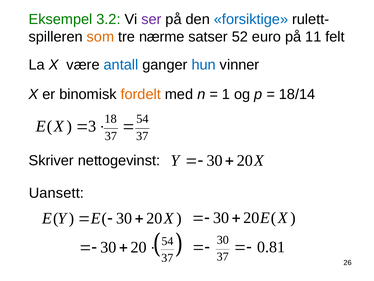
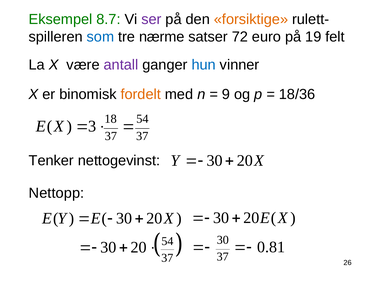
3.2: 3.2 -> 8.7
forsiktige colour: blue -> orange
som colour: orange -> blue
52: 52 -> 72
11: 11 -> 19
antall colour: blue -> purple
1: 1 -> 9
18/14: 18/14 -> 18/36
Skriver: Skriver -> Tenker
Uansett: Uansett -> Nettopp
